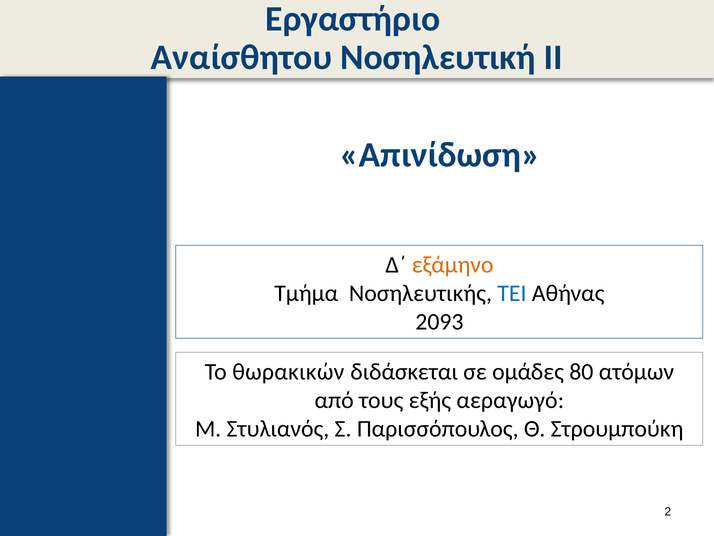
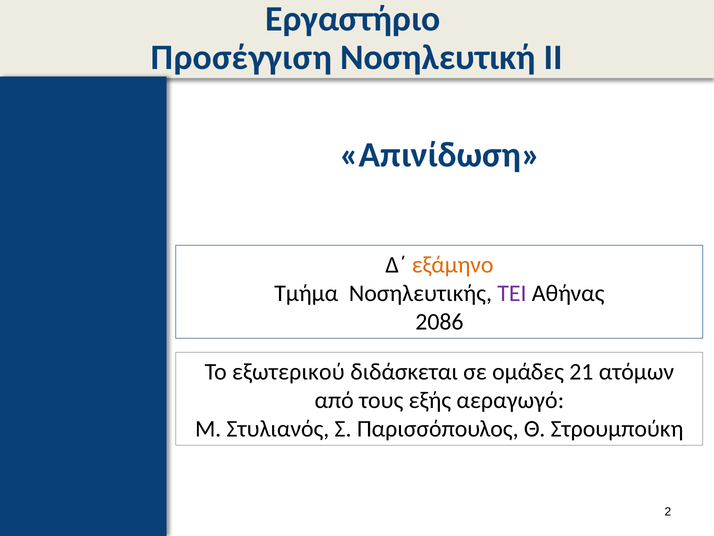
Αναίσθητου: Αναίσθητου -> Προσέγγιση
ΤΕΙ colour: blue -> purple
2093: 2093 -> 2086
θωρακικών: θωρακικών -> εξωτερικού
80: 80 -> 21
